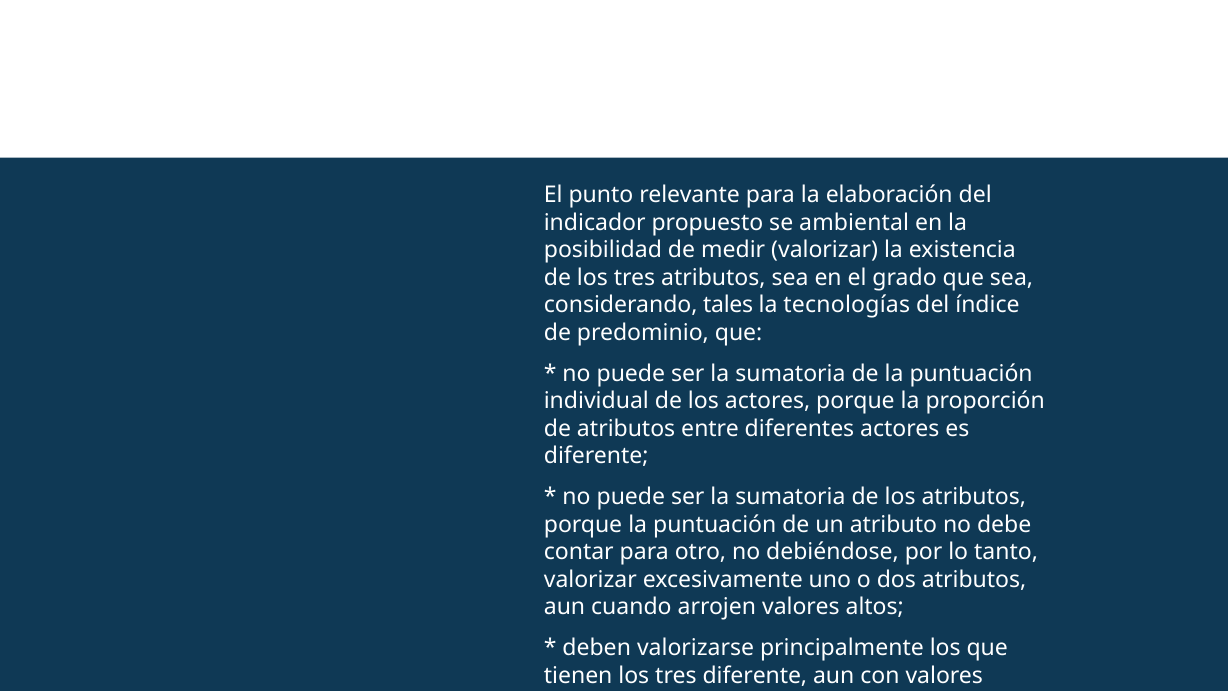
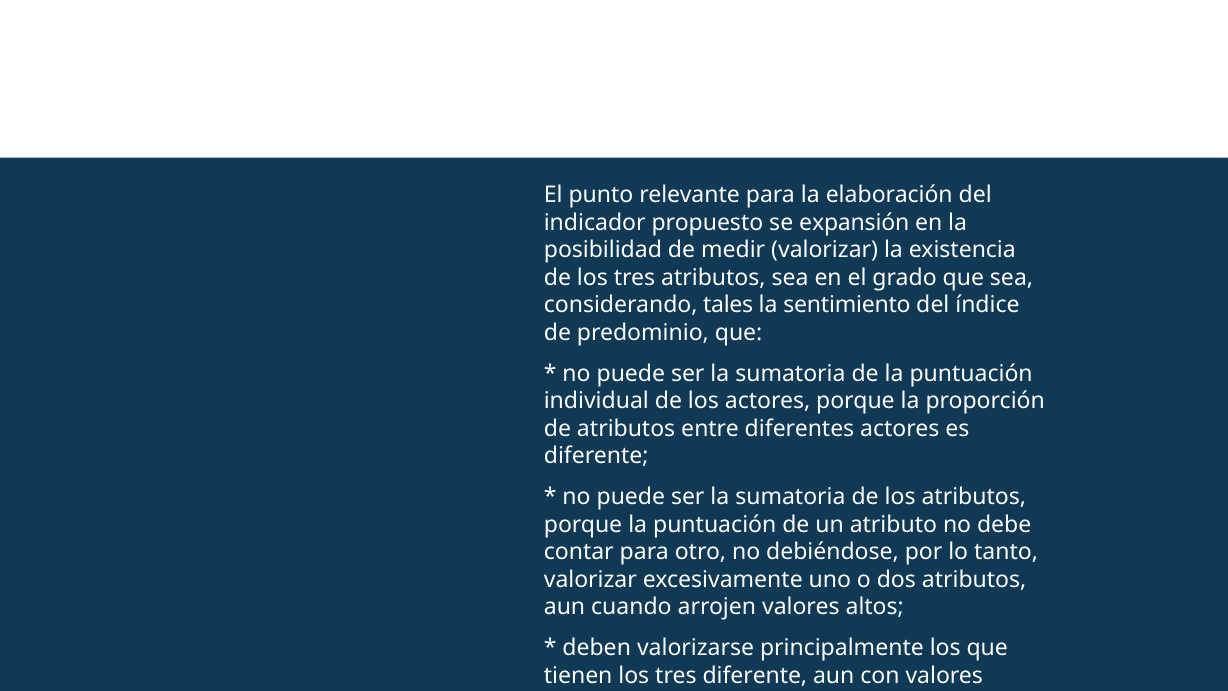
ambiental: ambiental -> expansión
tecnologías: tecnologías -> sentimiento
